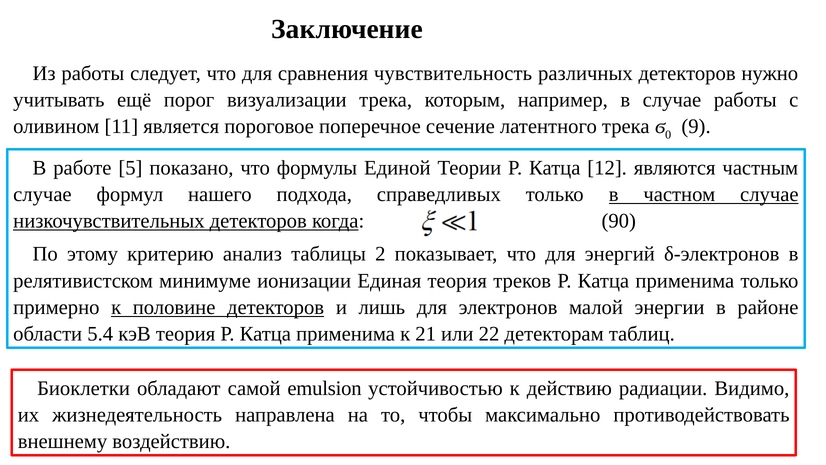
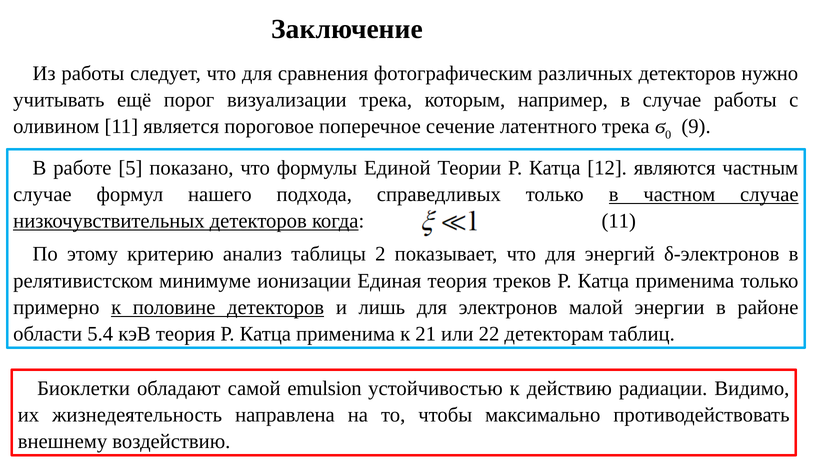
чувствительность: чувствительность -> фотографическим
когда 90: 90 -> 11
